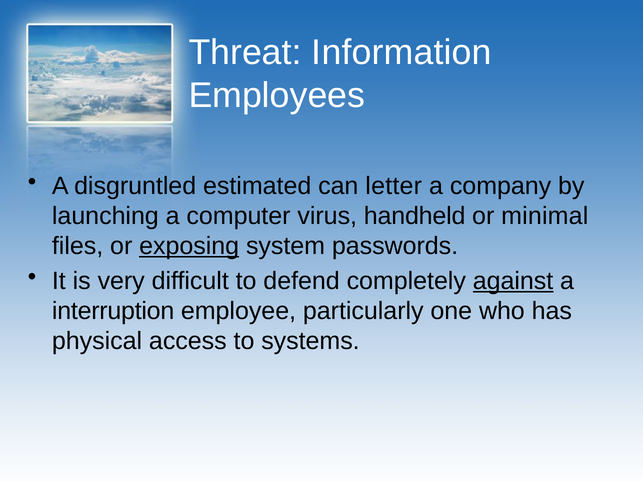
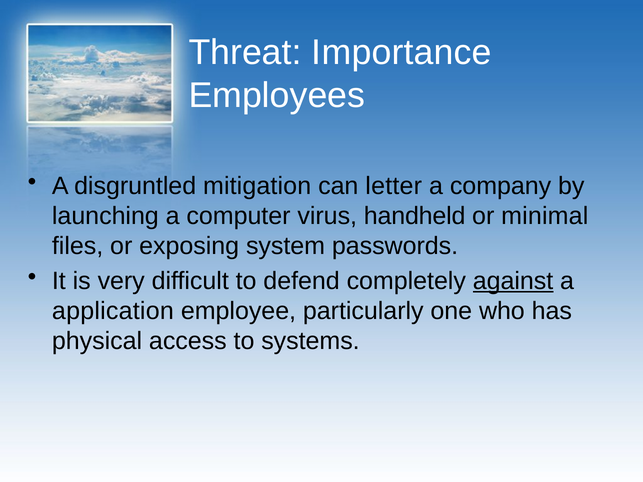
Information: Information -> Importance
estimated: estimated -> mitigation
exposing underline: present -> none
interruption: interruption -> application
